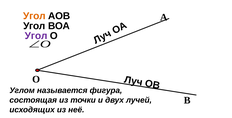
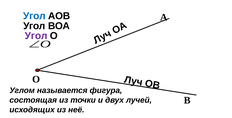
Угол at (34, 16) colour: orange -> blue
